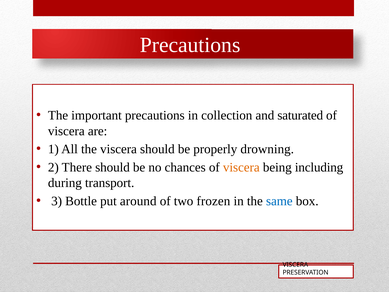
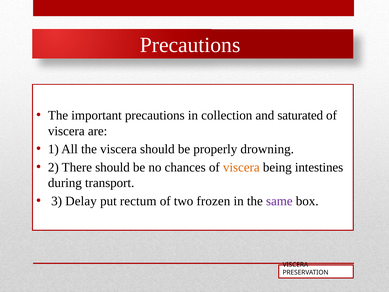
including: including -> intestines
Bottle: Bottle -> Delay
around: around -> rectum
same colour: blue -> purple
